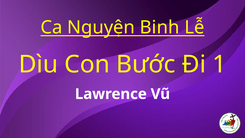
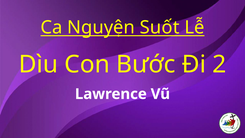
Binh: Binh -> Suốt
1: 1 -> 2
